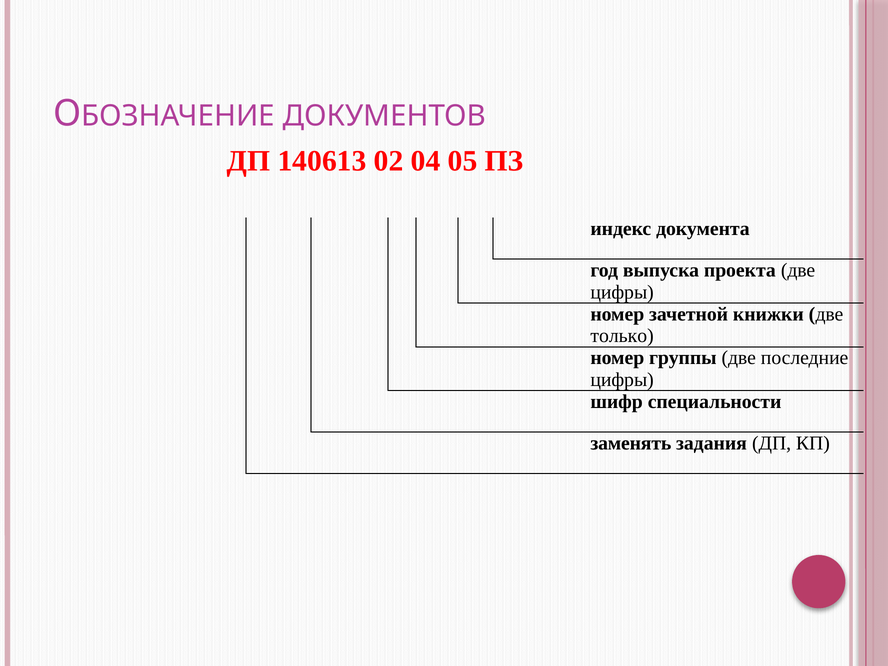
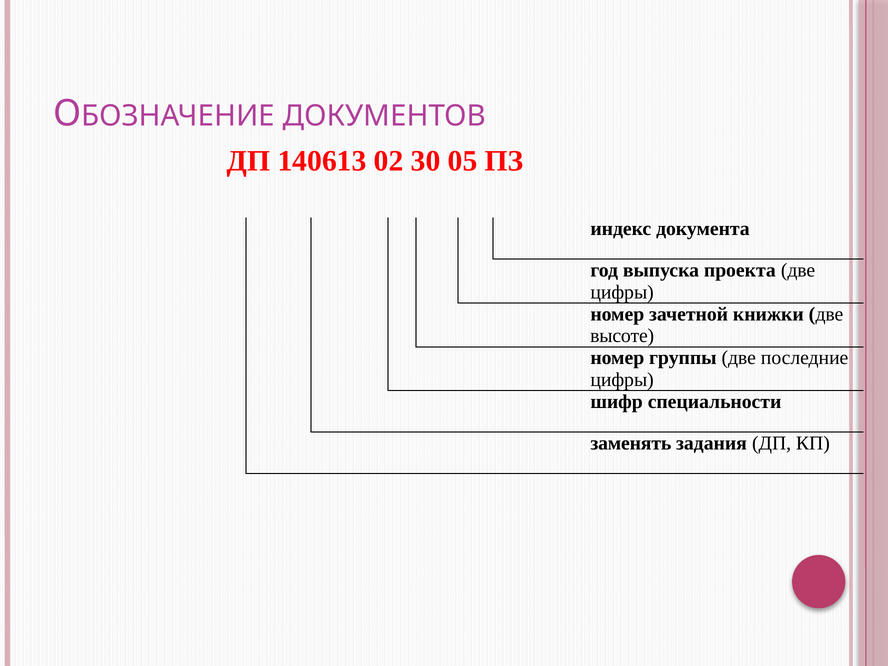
04: 04 -> 30
только: только -> высоте
